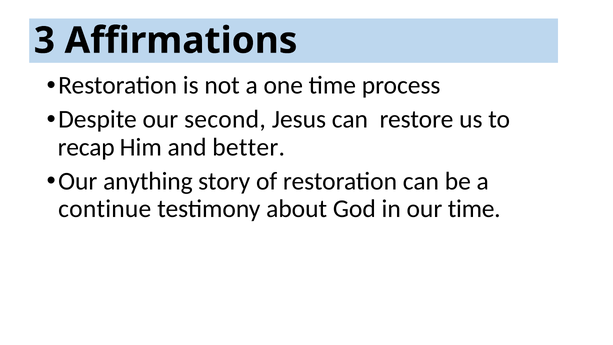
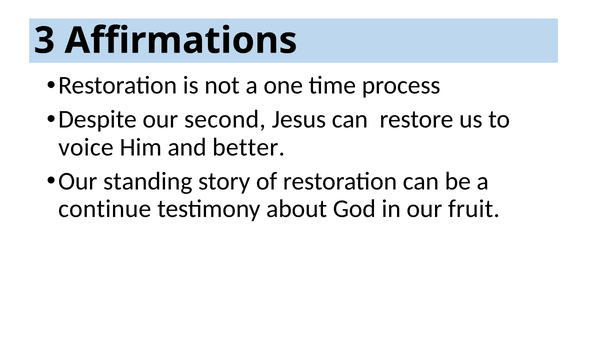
recap: recap -> voice
anything: anything -> standing
our time: time -> fruit
